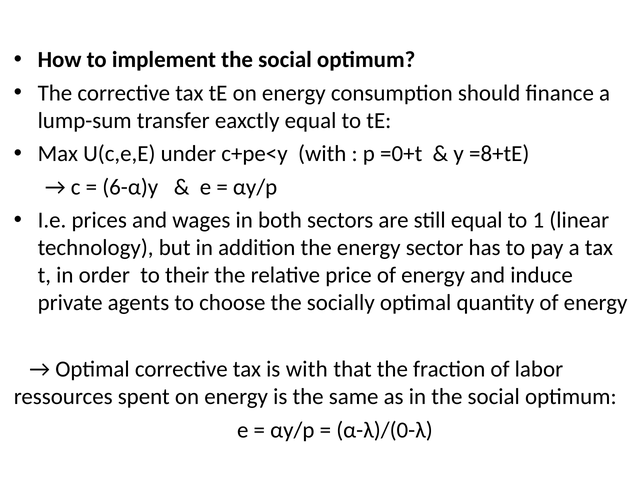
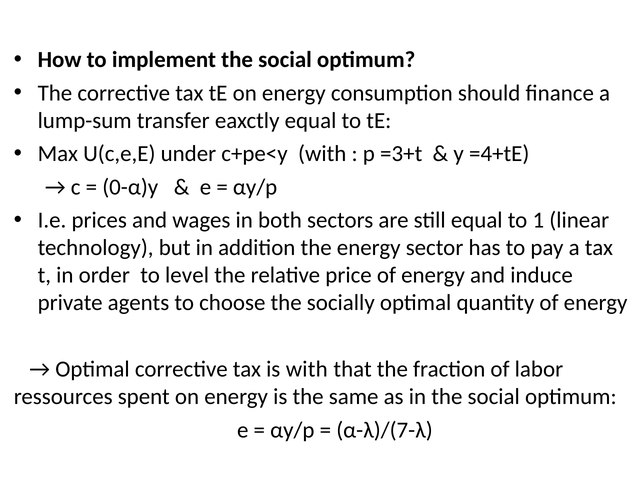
=0+t: =0+t -> =3+t
=8+tE: =8+tE -> =4+tE
6-α)y: 6-α)y -> 0-α)y
their: their -> level
α-λ)/(0-λ: α-λ)/(0-λ -> α-λ)/(7-λ
